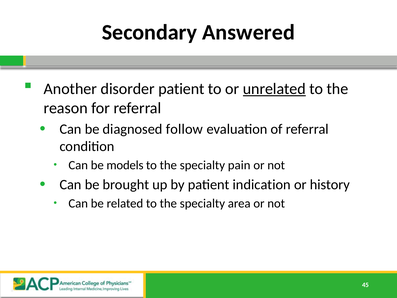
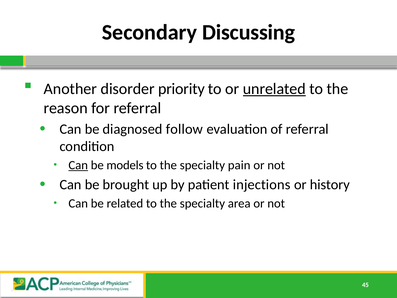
Answered: Answered -> Discussing
disorder patient: patient -> priority
Can at (78, 165) underline: none -> present
indication: indication -> injections
